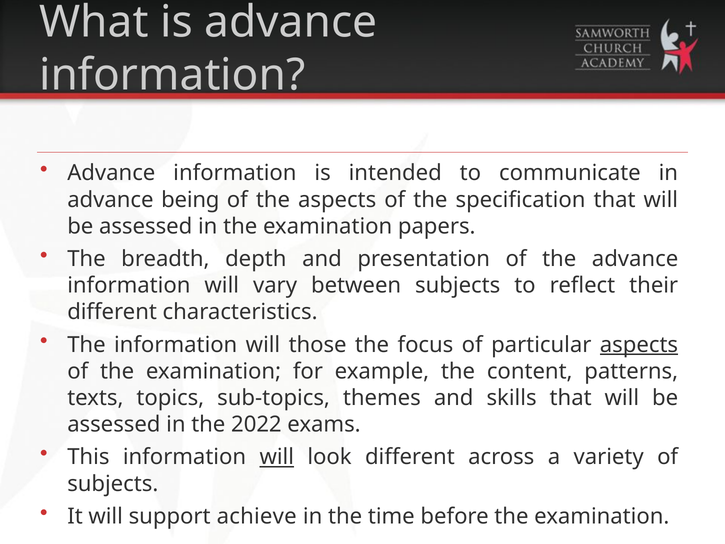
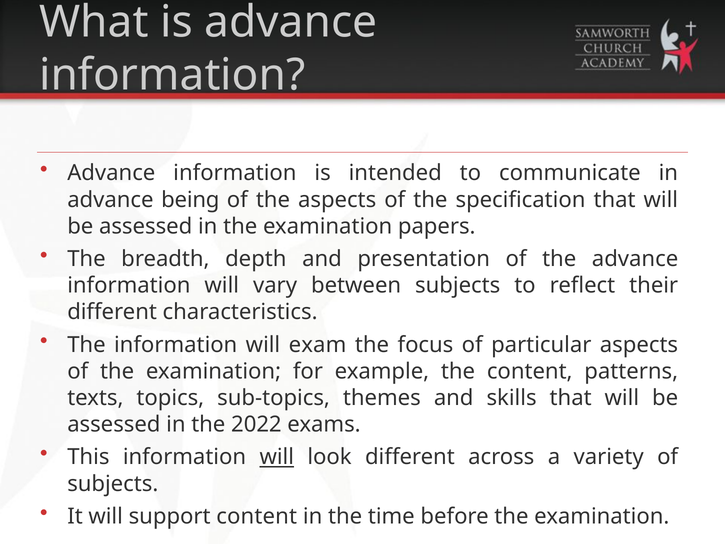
those: those -> exam
aspects at (639, 345) underline: present -> none
support achieve: achieve -> content
